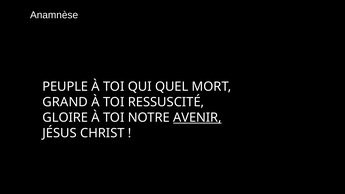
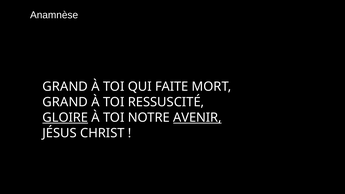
PEUPLE at (65, 87): PEUPLE -> GRAND
QUEL: QUEL -> FAITE
GLOIRE underline: none -> present
